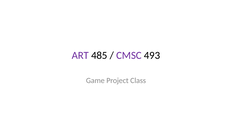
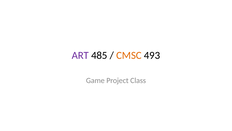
CMSC colour: purple -> orange
